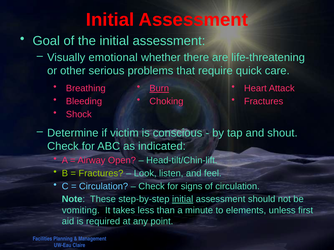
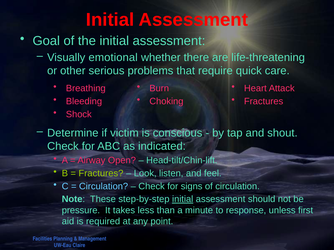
Burn underline: present -> none
vomiting: vomiting -> pressure
elements: elements -> response
